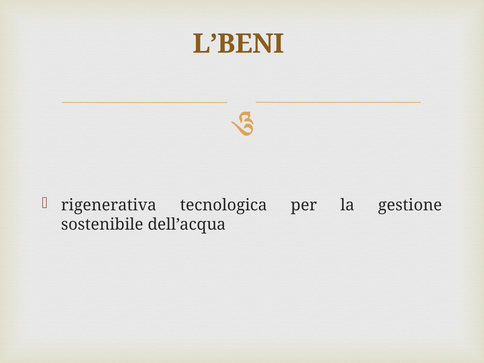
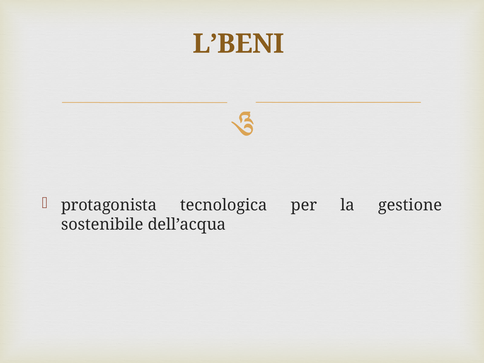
rigenerativa: rigenerativa -> protagonista
